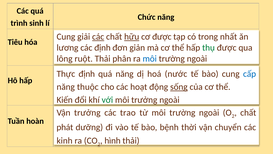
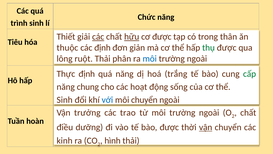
Cung at (66, 37): Cung -> Thiết
nhất: nhất -> thân
lương: lương -> thuộc
nước: nước -> trắng
cấp colour: blue -> green
thuộc: thuộc -> chung
sống underline: present -> none
Kiến at (65, 100): Kiến -> Sinh
với colour: green -> blue
môi trưởng: trưởng -> chuyển
phát: phát -> điều
bào bệnh: bệnh -> được
vận at (206, 127) underline: none -> present
